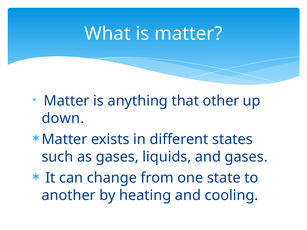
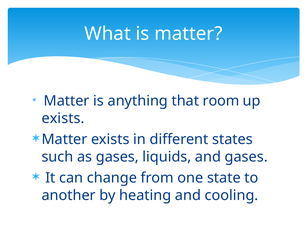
other: other -> room
down at (63, 118): down -> exists
